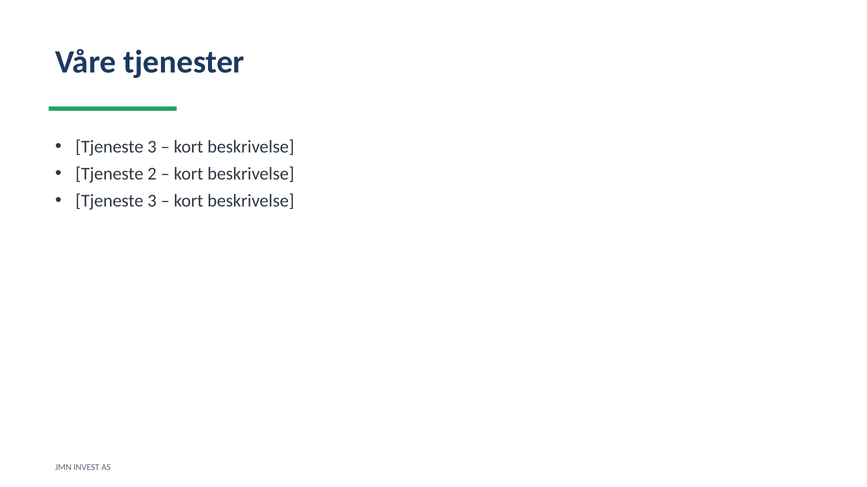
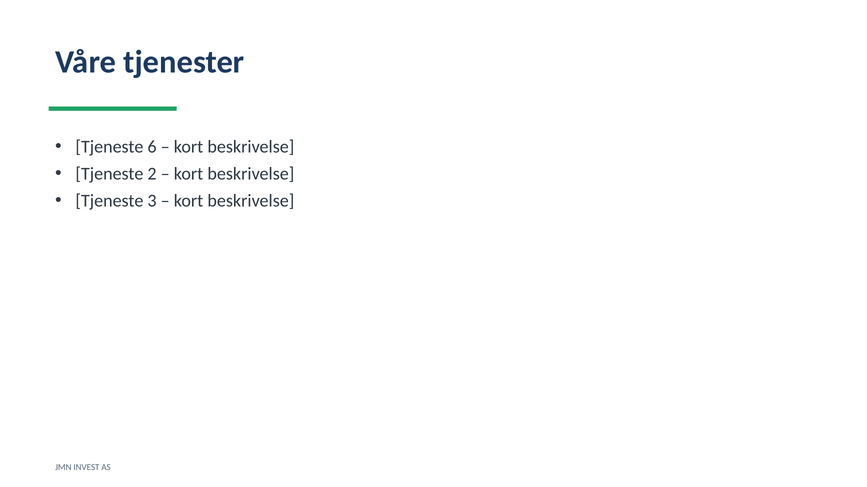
3 at (152, 147): 3 -> 6
